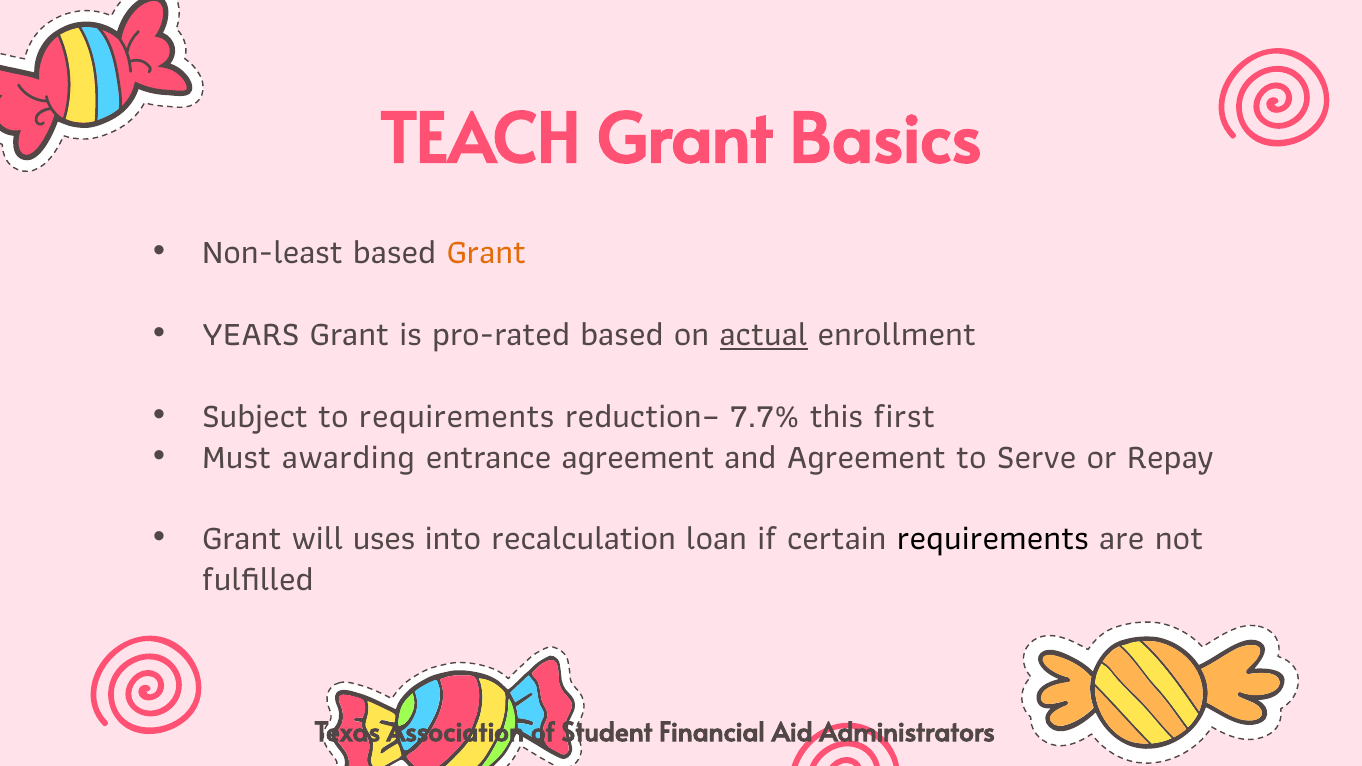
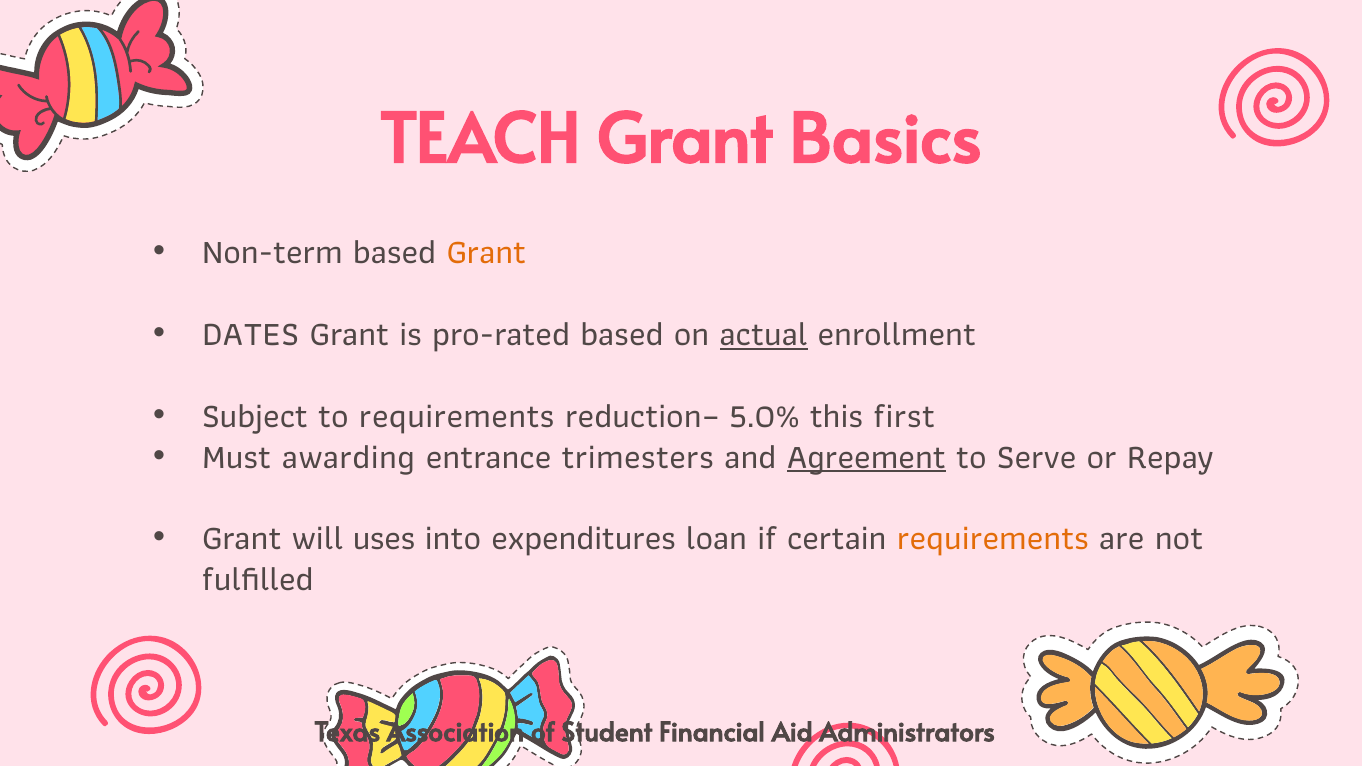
Non-least: Non-least -> Non-term
YEARS: YEARS -> DATES
7.7%: 7.7% -> 5.0%
entrance agreement: agreement -> trimesters
Agreement at (866, 457) underline: none -> present
recalculation: recalculation -> expenditures
requirements at (993, 539) colour: black -> orange
